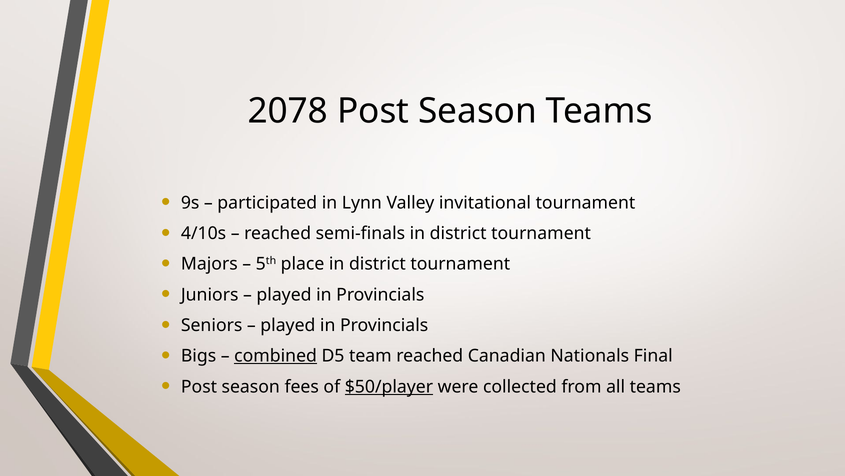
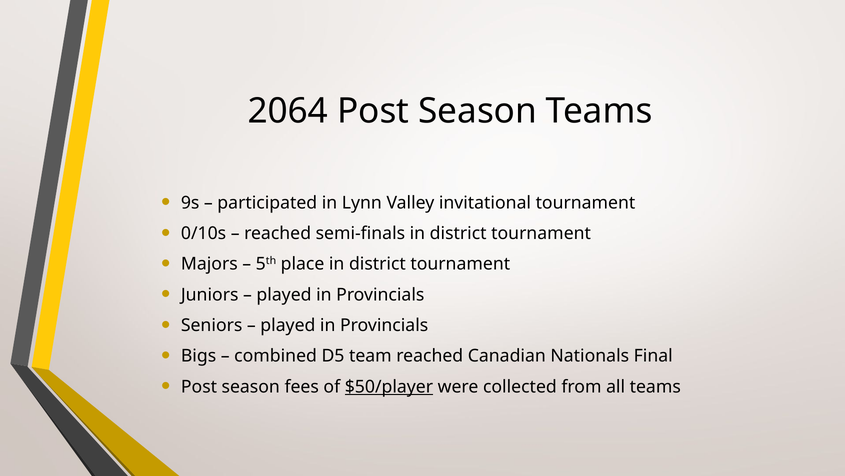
2078: 2078 -> 2064
4/10s: 4/10s -> 0/10s
combined underline: present -> none
